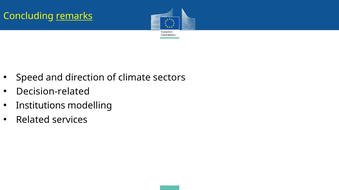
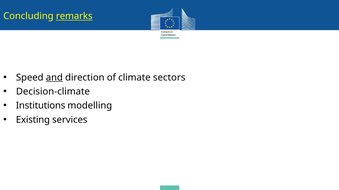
and underline: none -> present
Decision-related: Decision-related -> Decision-climate
Related: Related -> Existing
